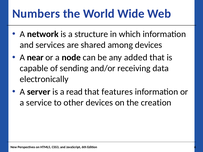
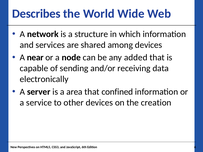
Numbers: Numbers -> Describes
read: read -> area
features: features -> confined
